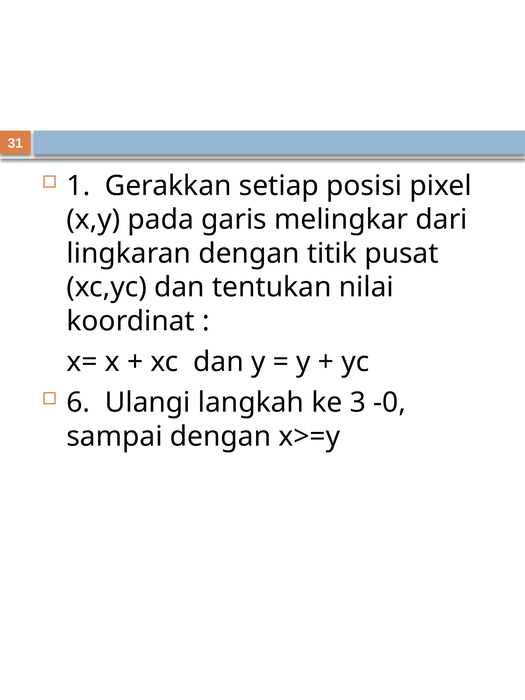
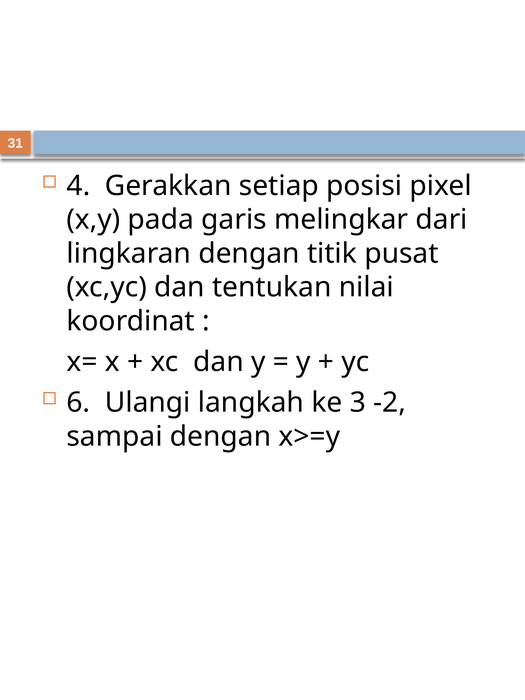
1: 1 -> 4
-0: -0 -> -2
